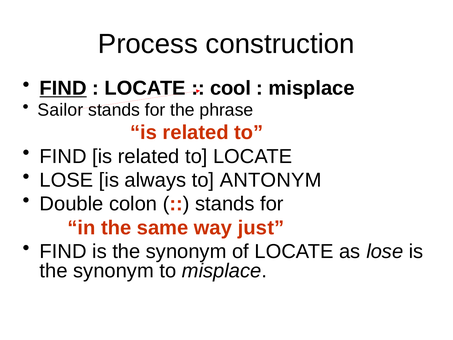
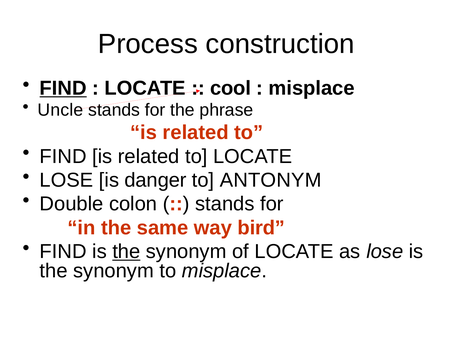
Sailor: Sailor -> Uncle
always: always -> danger
just: just -> bird
the at (126, 251) underline: none -> present
